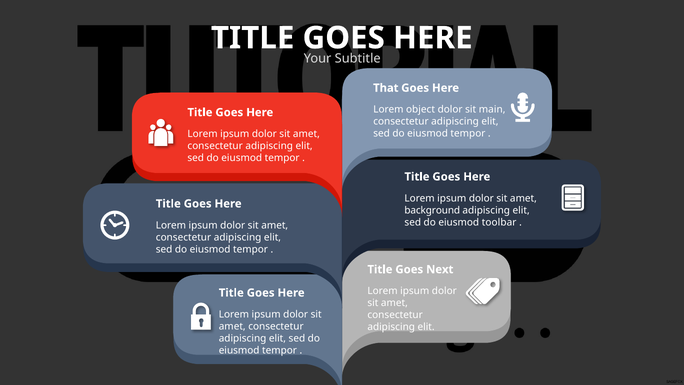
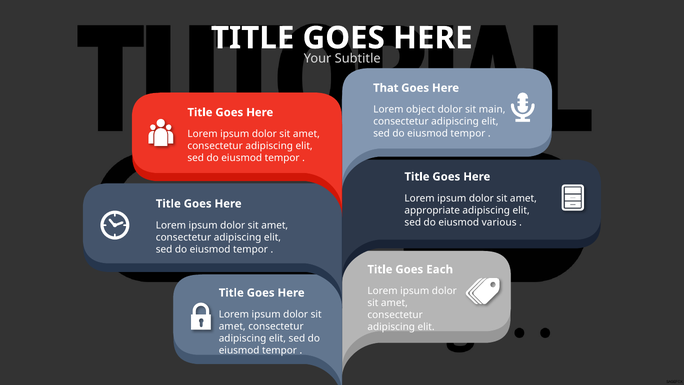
background: background -> appropriate
toolbar: toolbar -> various
Next: Next -> Each
